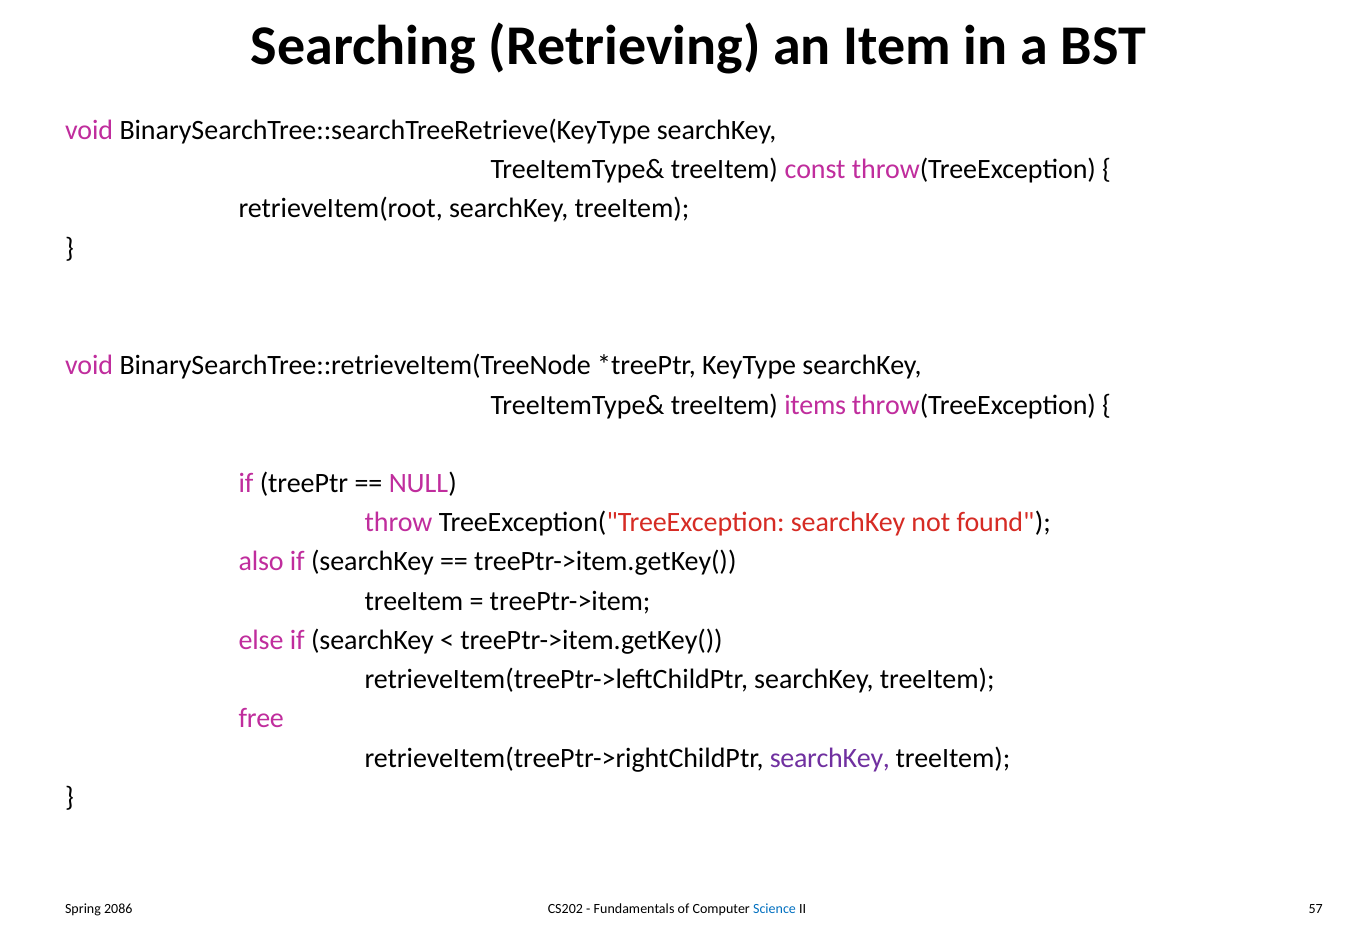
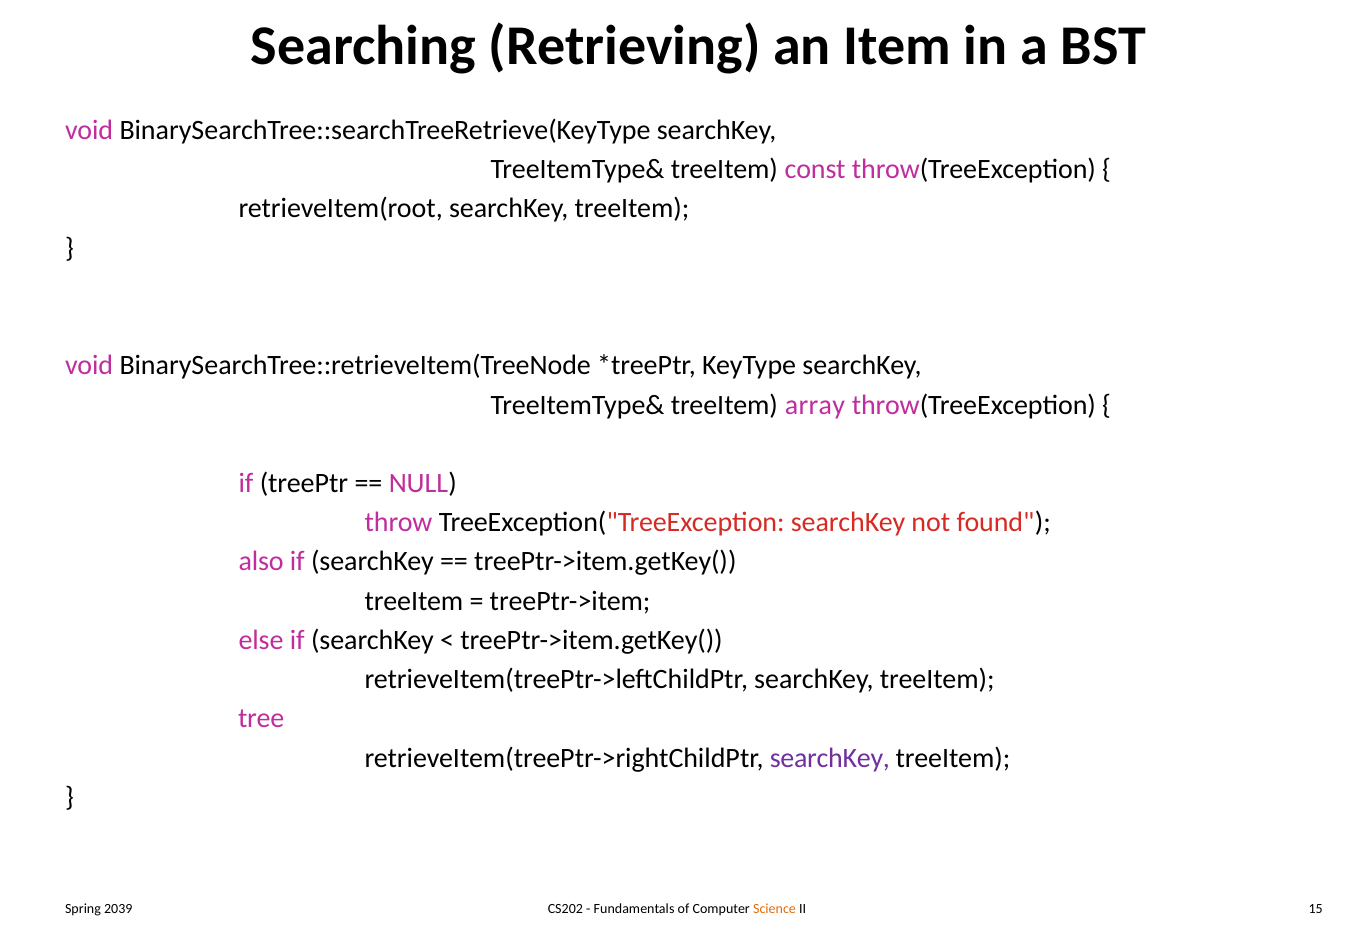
items: items -> array
free: free -> tree
2086: 2086 -> 2039
Science colour: blue -> orange
57: 57 -> 15
